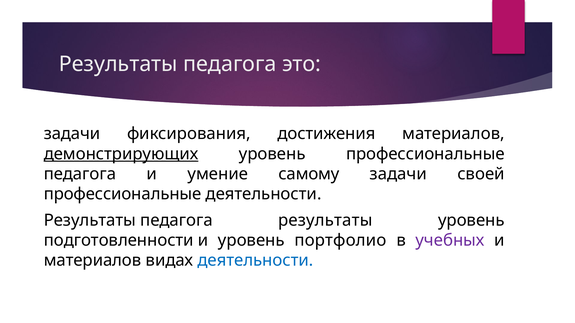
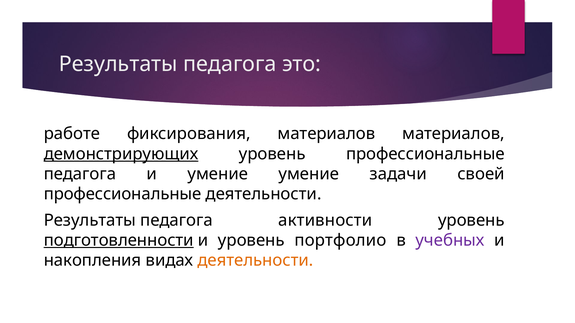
задачи at (72, 134): задачи -> работе
фиксирования достижения: достижения -> материалов
умение самому: самому -> умение
педагога результаты: результаты -> активности
подготовленности underline: none -> present
материалов at (93, 261): материалов -> накопления
деятельности at (255, 261) colour: blue -> orange
